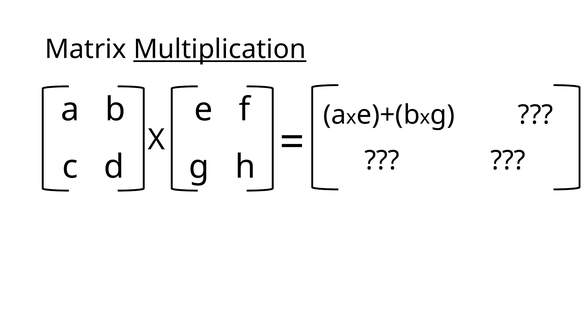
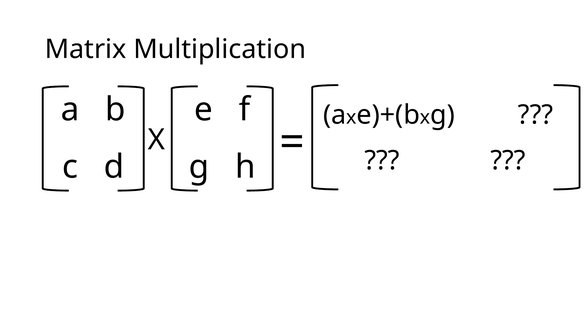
Multiplication underline: present -> none
